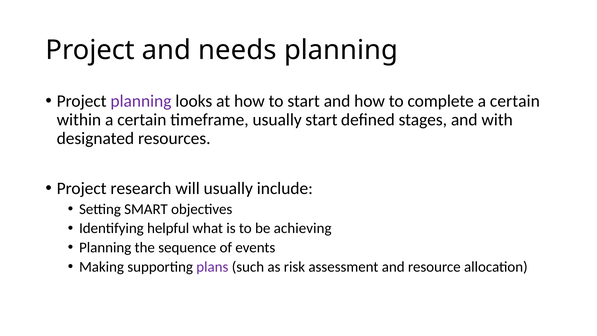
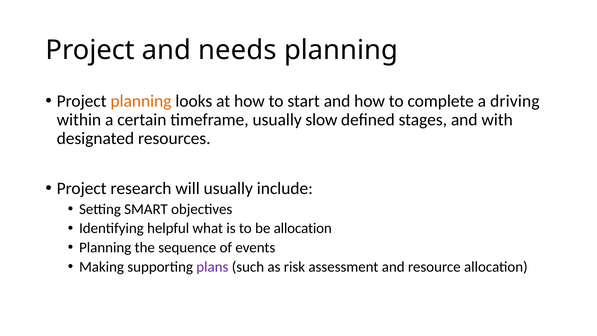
planning at (141, 101) colour: purple -> orange
complete a certain: certain -> driving
usually start: start -> slow
be achieving: achieving -> allocation
